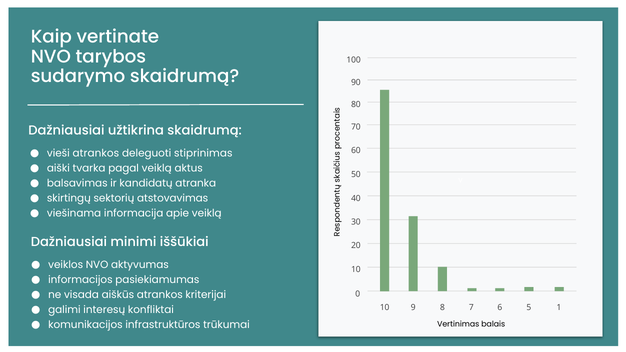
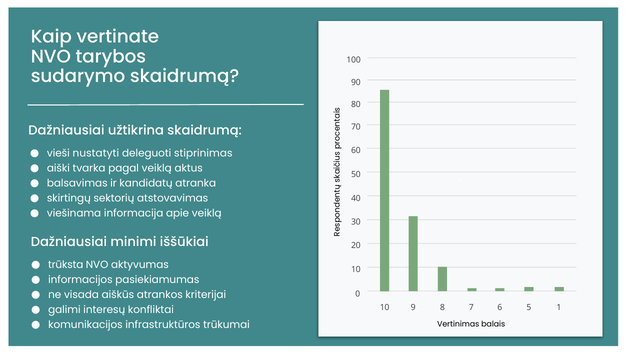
vieši atrankos: atrankos -> nustatyti
veiklos: veiklos -> trūksta
